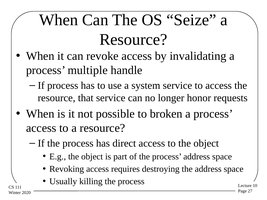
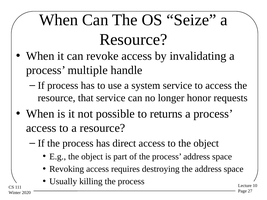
broken: broken -> returns
